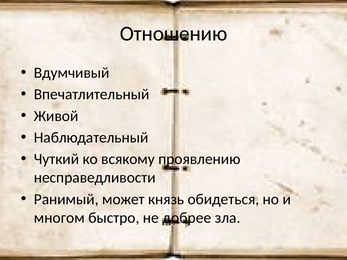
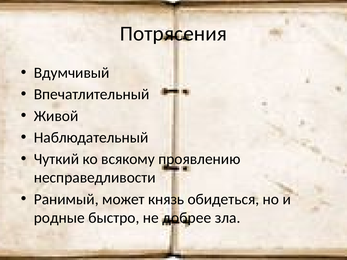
Отношению: Отношению -> Потрясения
многом: многом -> родные
